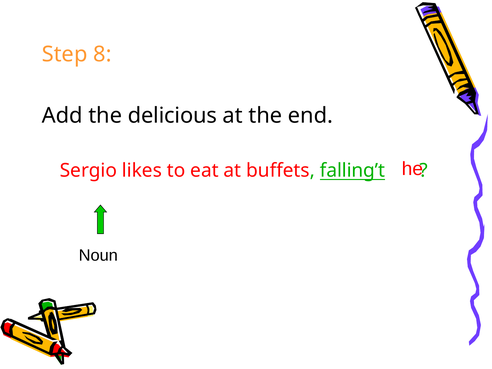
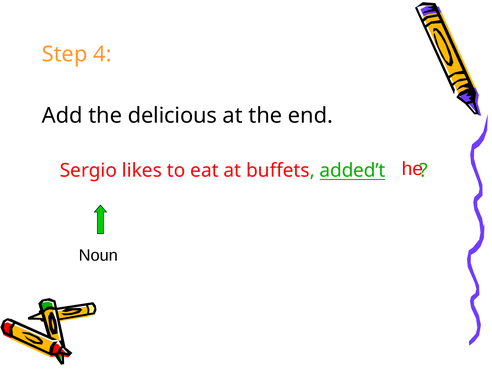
8: 8 -> 4
falling’t: falling’t -> added’t
